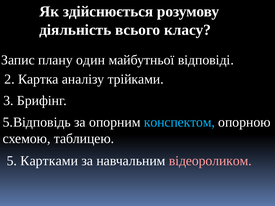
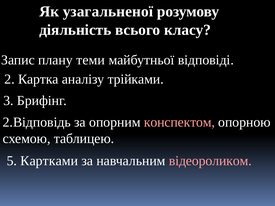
здійснюється: здійснюється -> узагальненої
один: один -> теми
5.Відповідь: 5.Відповідь -> 2.Відповідь
конспектом colour: light blue -> pink
